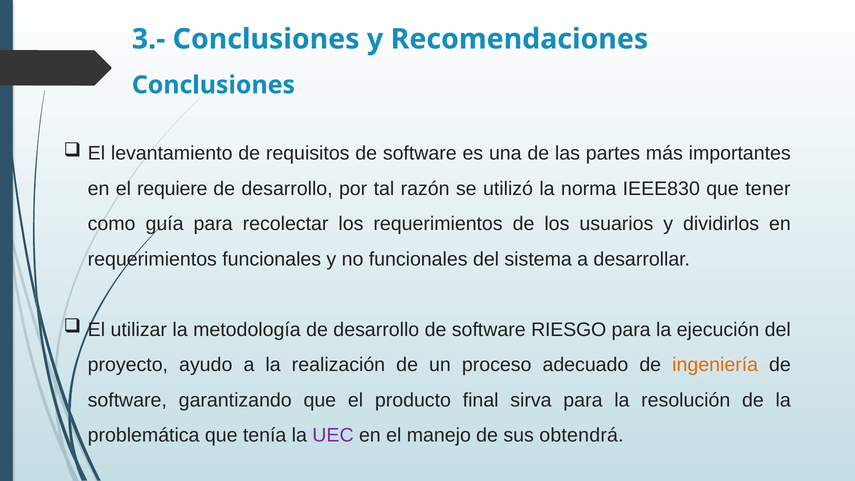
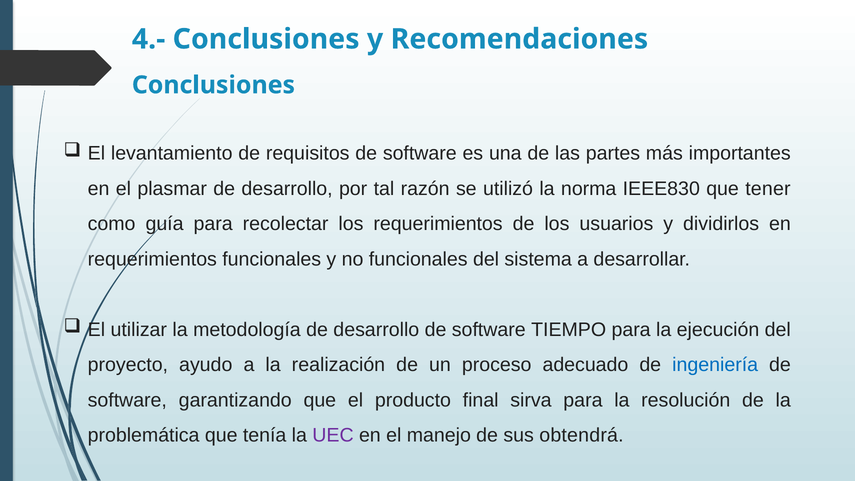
3.-: 3.- -> 4.-
requiere: requiere -> plasmar
RIESGO: RIESGO -> TIEMPO
ingeniería colour: orange -> blue
